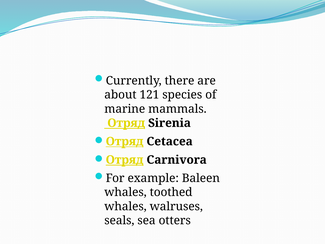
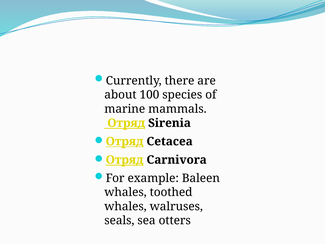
121: 121 -> 100
